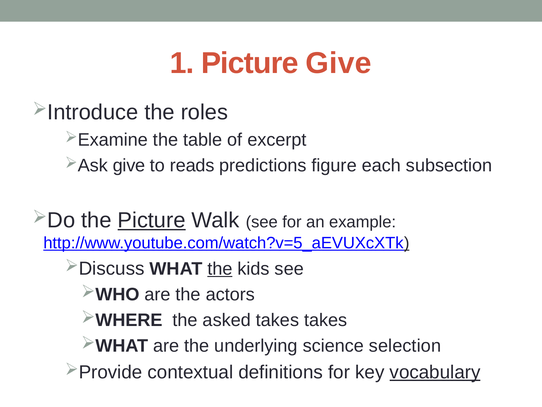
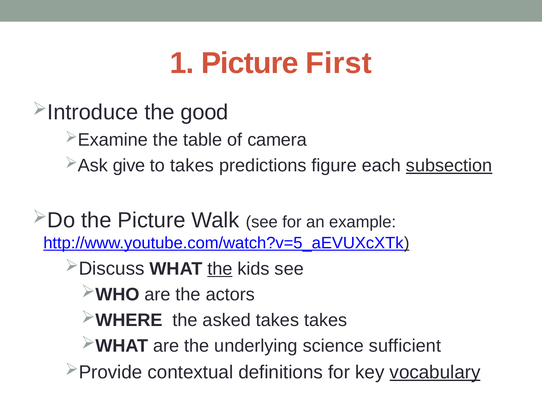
Picture Give: Give -> First
roles: roles -> good
excerpt: excerpt -> camera
to reads: reads -> takes
subsection underline: none -> present
Picture at (152, 220) underline: present -> none
selection: selection -> sufficient
